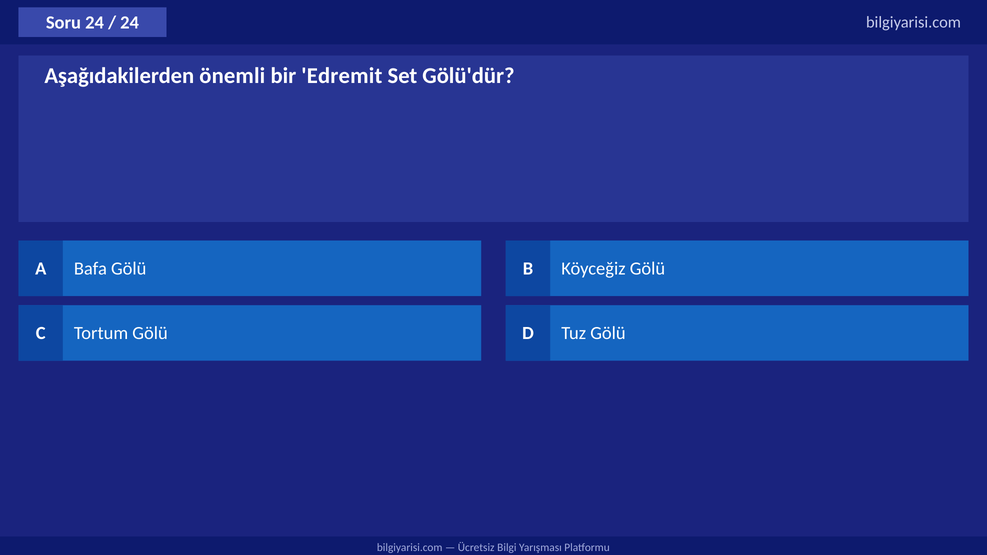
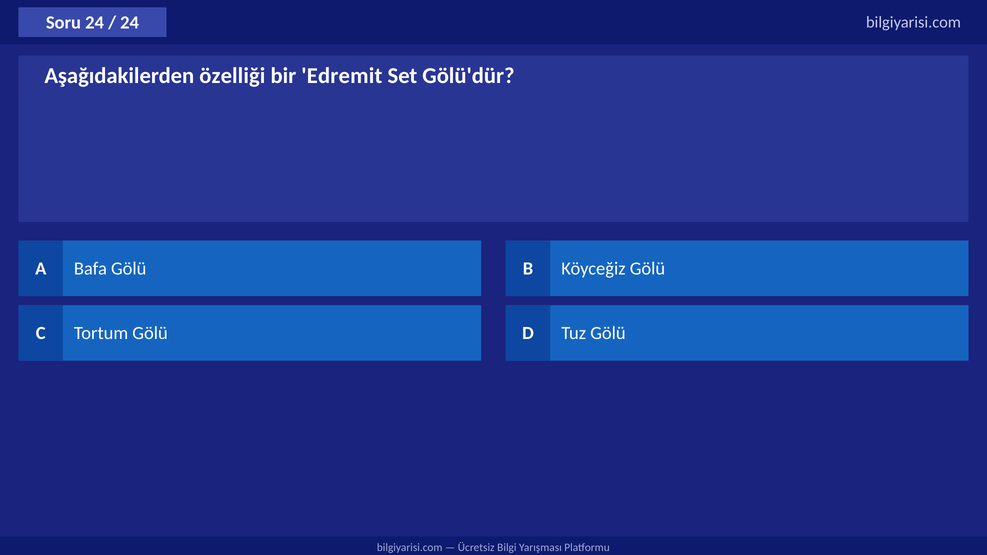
önemli: önemli -> özelliği
